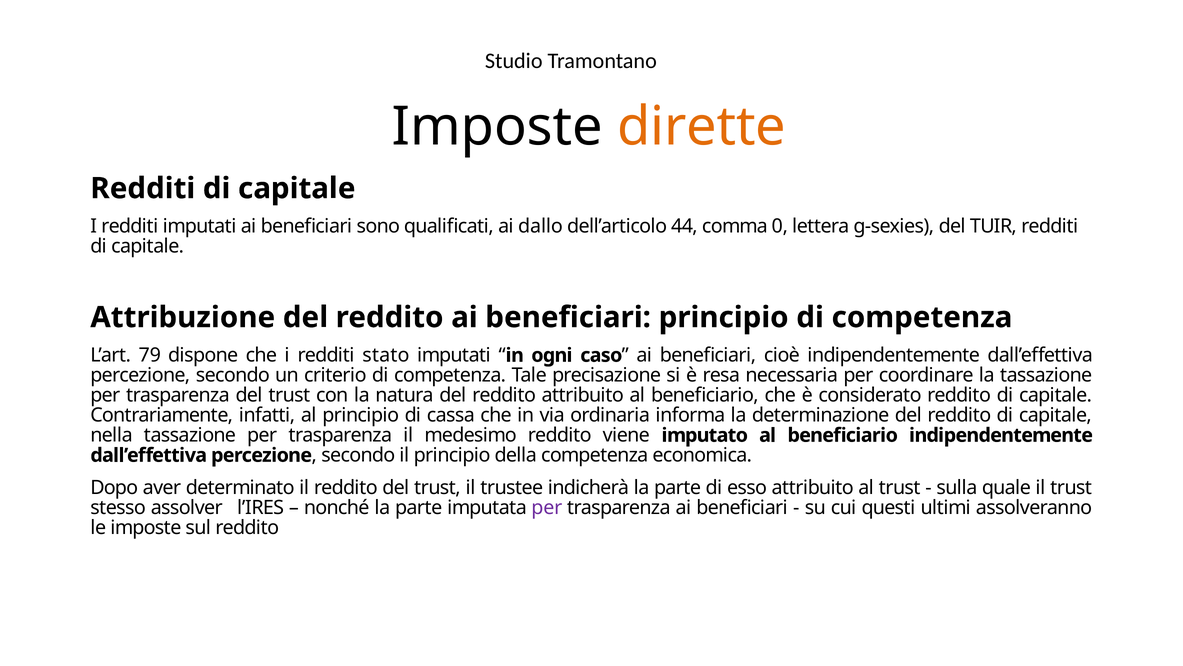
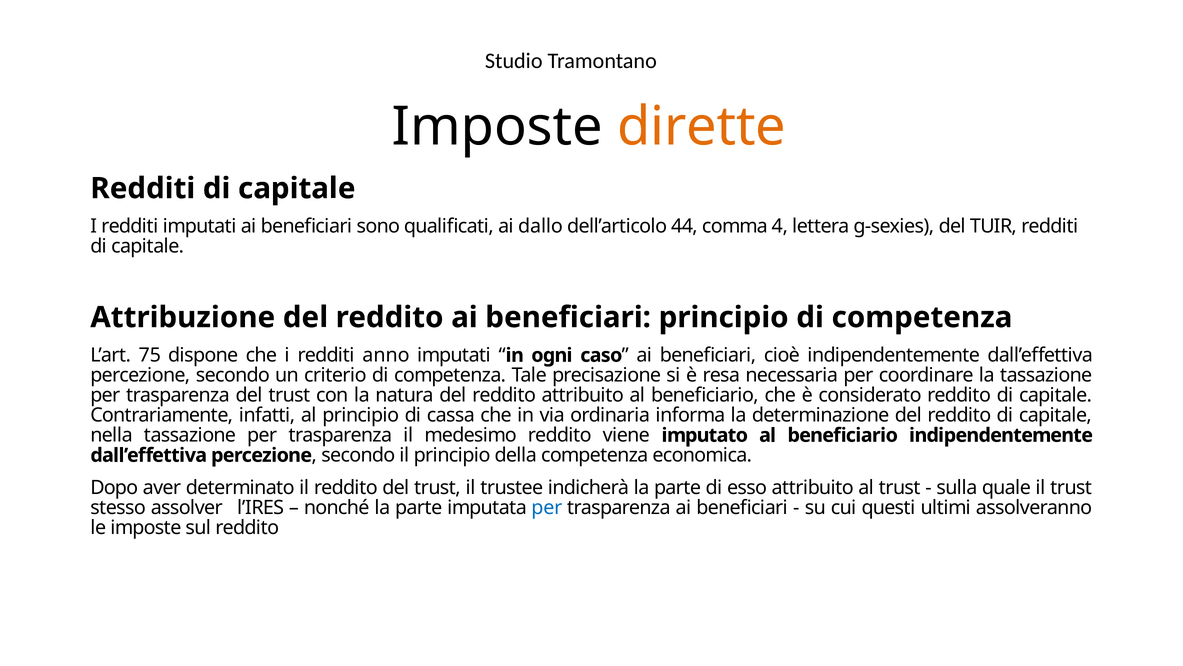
0: 0 -> 4
79: 79 -> 75
stato: stato -> anno
per at (547, 507) colour: purple -> blue
